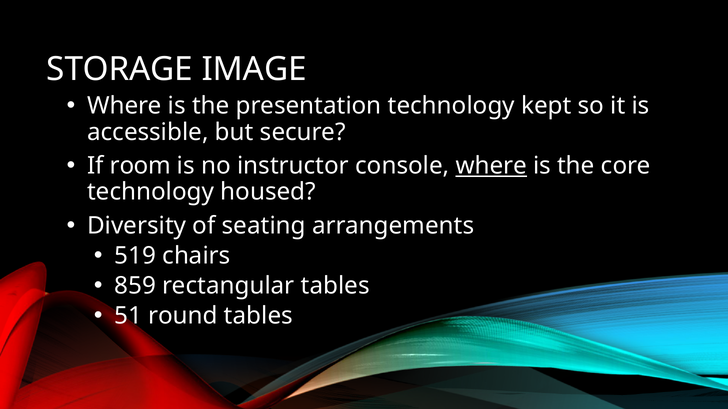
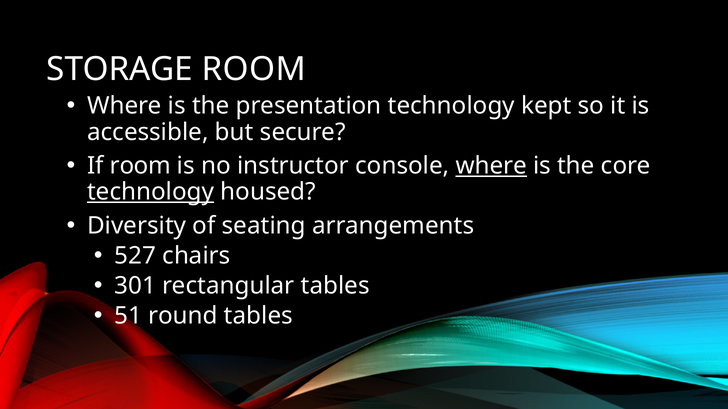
STORAGE IMAGE: IMAGE -> ROOM
technology at (151, 192) underline: none -> present
519: 519 -> 527
859: 859 -> 301
